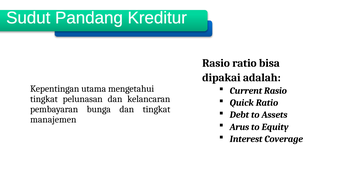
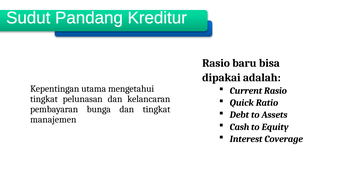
Rasio ratio: ratio -> baru
Arus: Arus -> Cash
